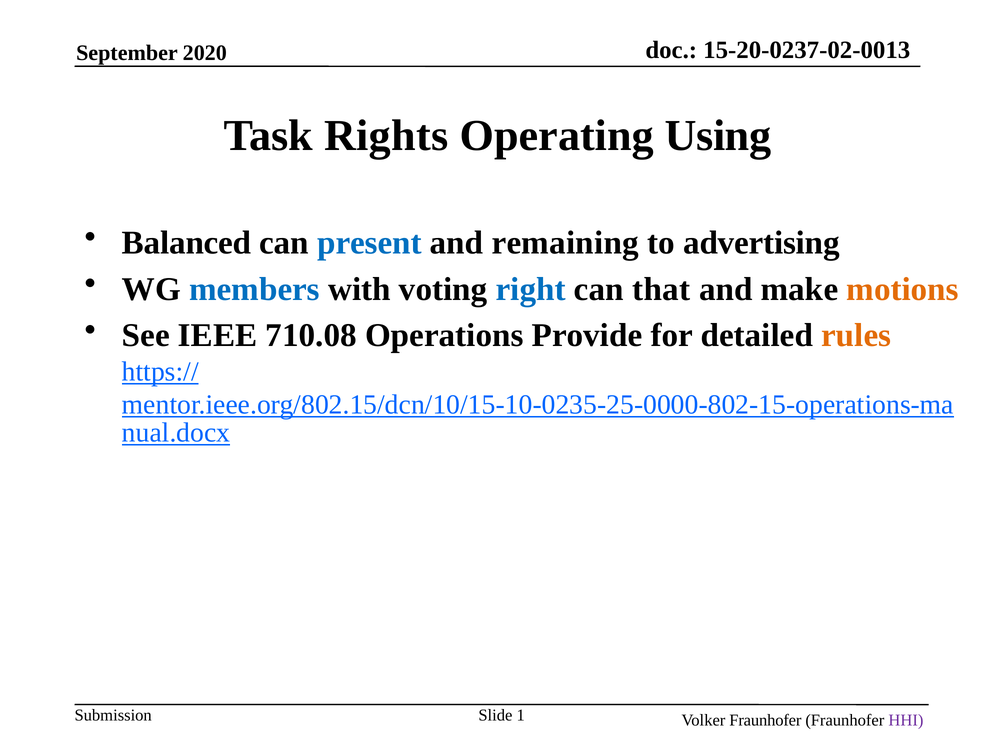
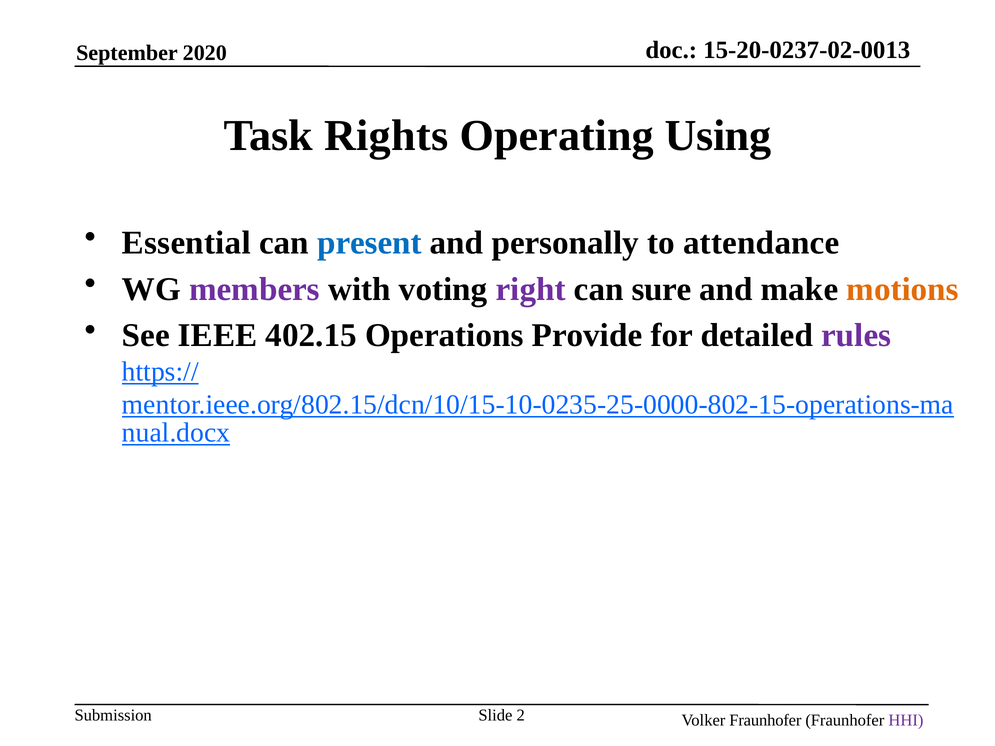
Balanced: Balanced -> Essential
remaining: remaining -> personally
advertising: advertising -> attendance
members colour: blue -> purple
right colour: blue -> purple
that: that -> sure
710.08: 710.08 -> 402.15
rules colour: orange -> purple
1: 1 -> 2
